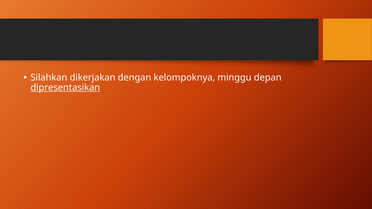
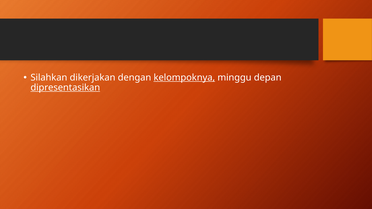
kelompoknya underline: none -> present
